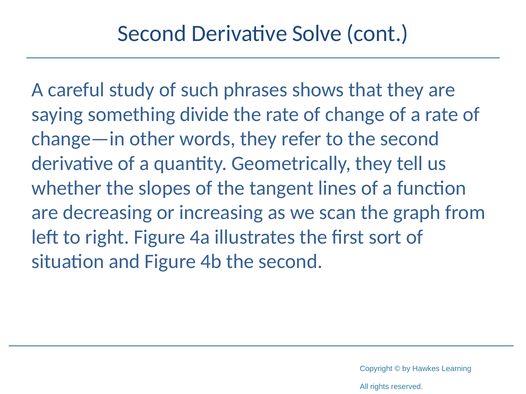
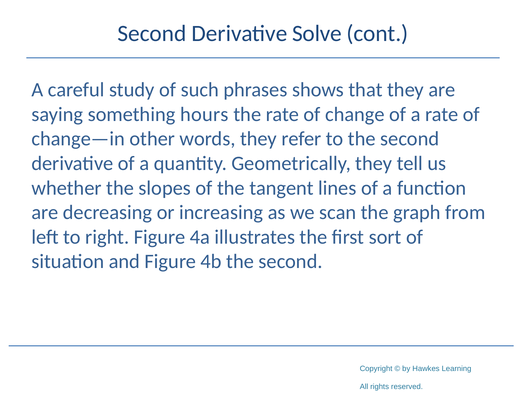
divide: divide -> hours
